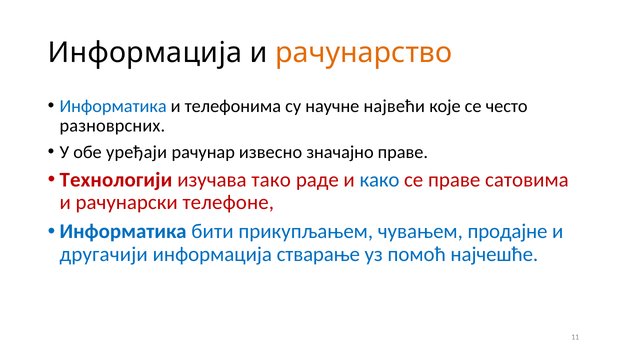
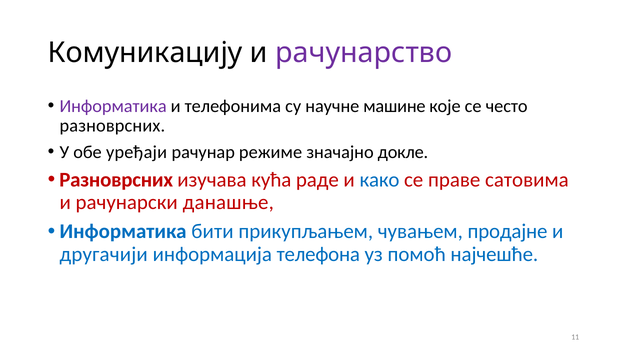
Информација at (145, 53): Информација -> Комуникацију
рачунарство colour: orange -> purple
Информатика at (113, 106) colour: blue -> purple
највећи: највећи -> машине
извесно: извесно -> режиме
значајно праве: праве -> докле
Технологији at (116, 180): Технологији -> Разноврсних
тако: тако -> кућа
телефоне: телефоне -> данашње
стварање: стварање -> телефона
